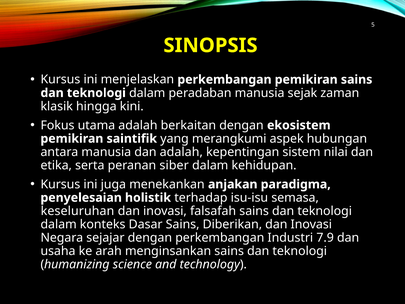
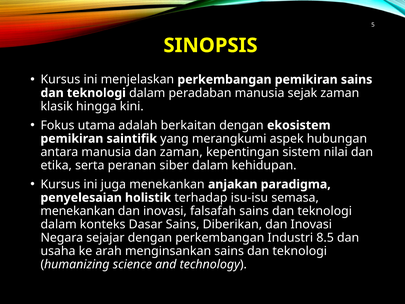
dan adalah: adalah -> zaman
keseluruhan at (78, 211): keseluruhan -> menekankan
7.9: 7.9 -> 8.5
